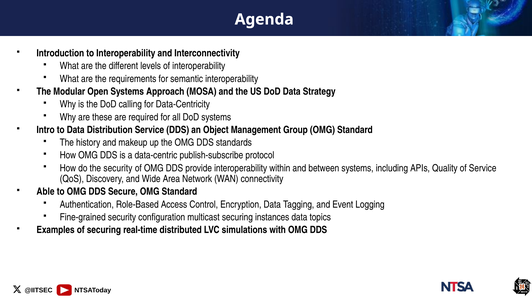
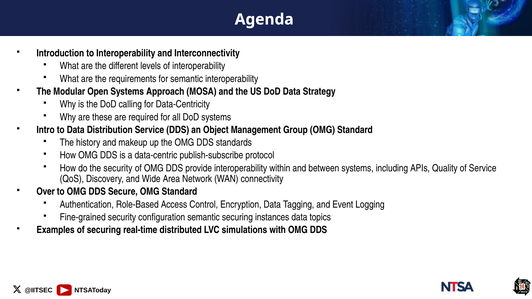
Able: Able -> Over
configuration multicast: multicast -> semantic
